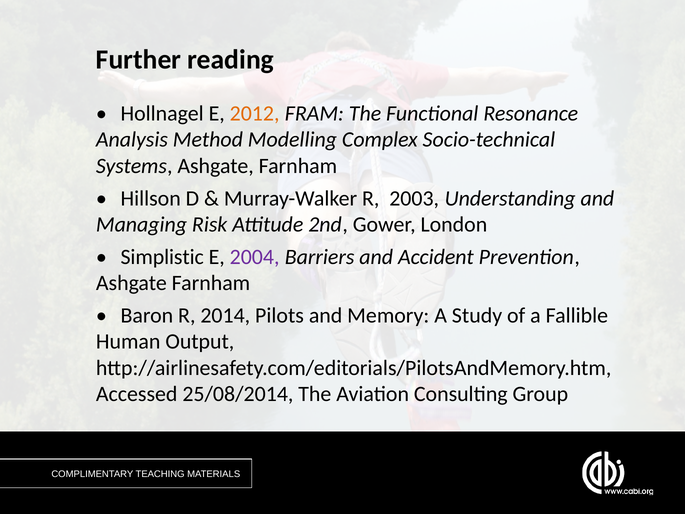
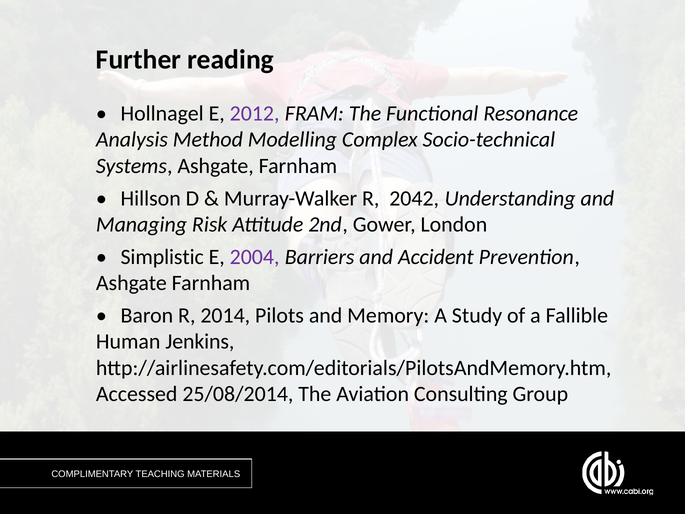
2012 colour: orange -> purple
2003: 2003 -> 2042
Output: Output -> Jenkins
